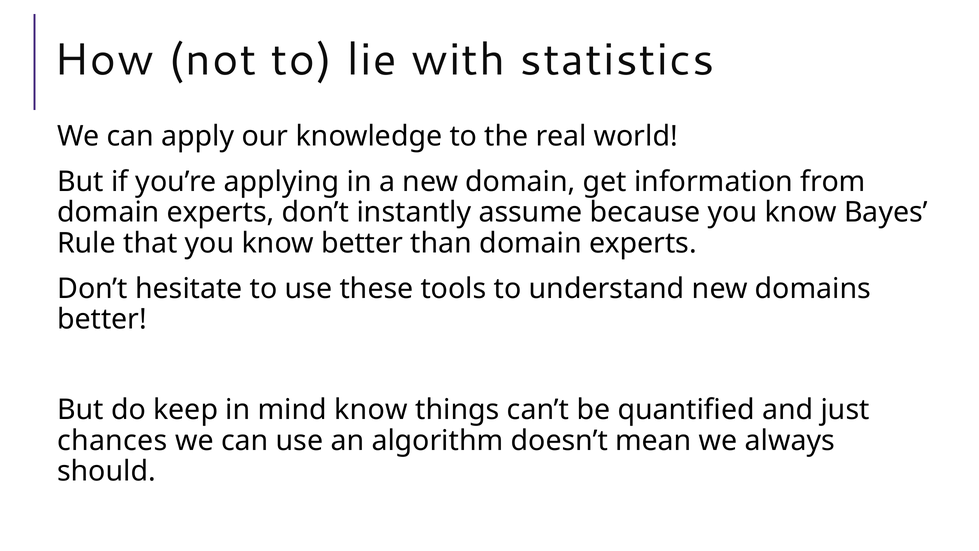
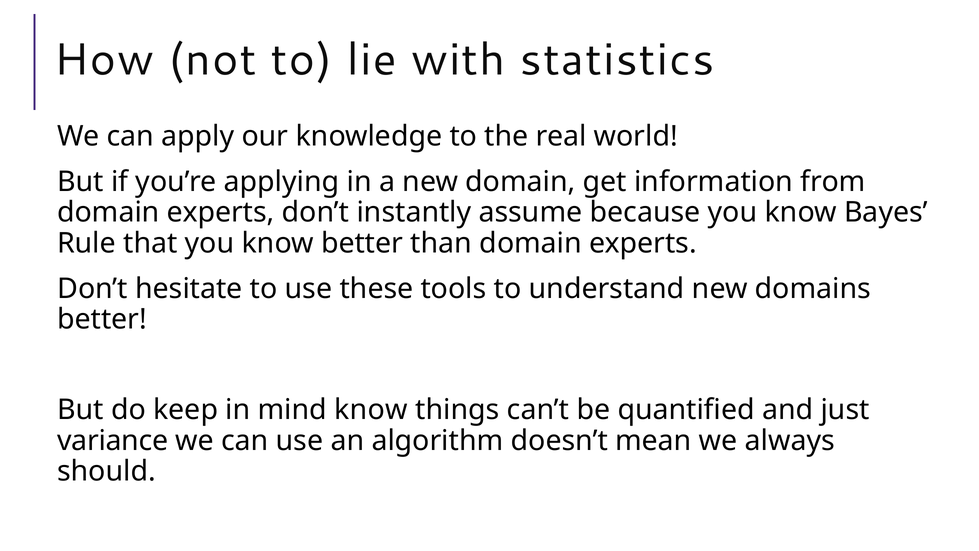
chances: chances -> variance
